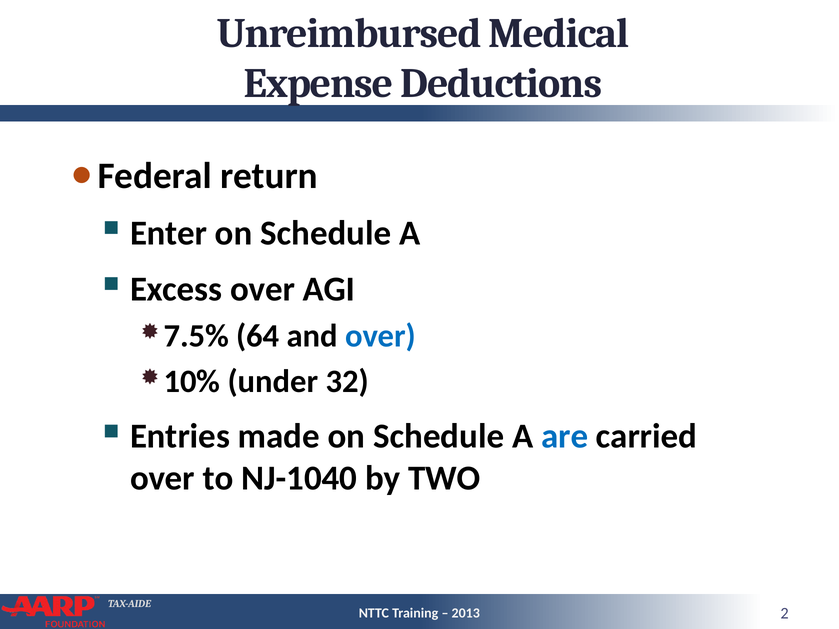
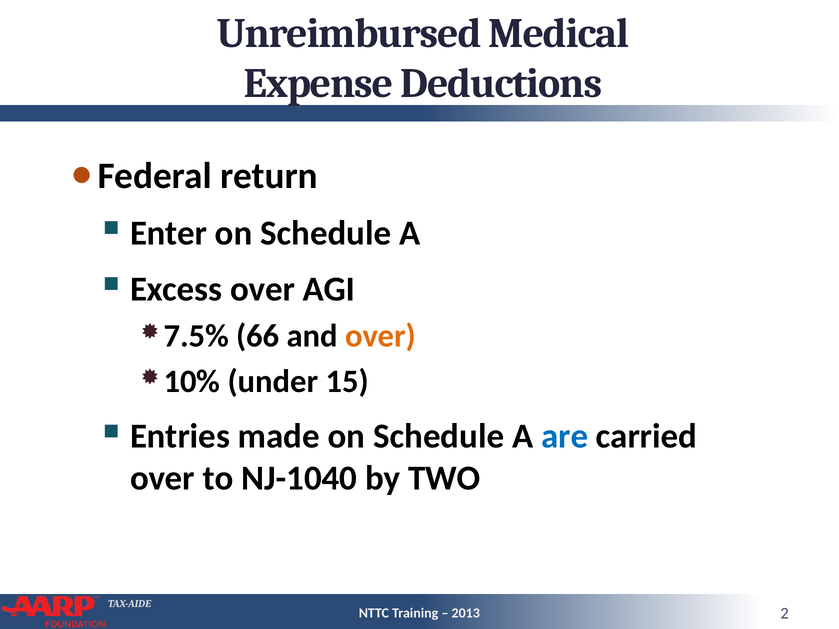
64: 64 -> 66
over at (381, 336) colour: blue -> orange
32: 32 -> 15
